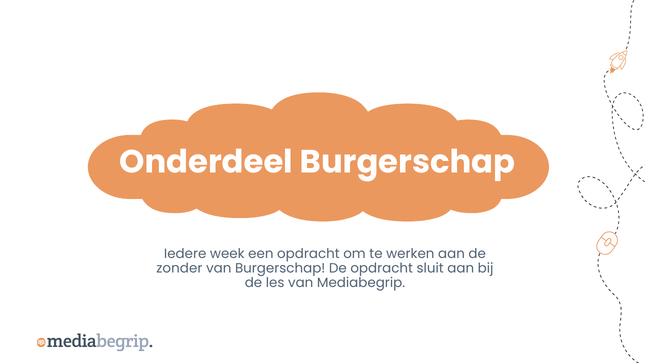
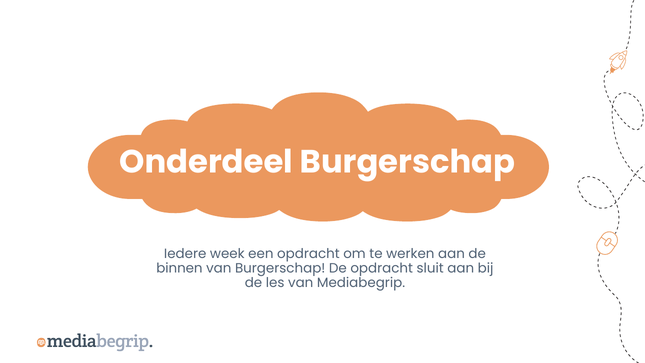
zonder: zonder -> binnen
